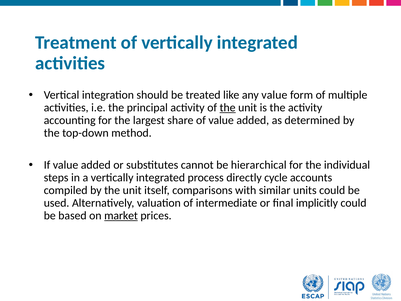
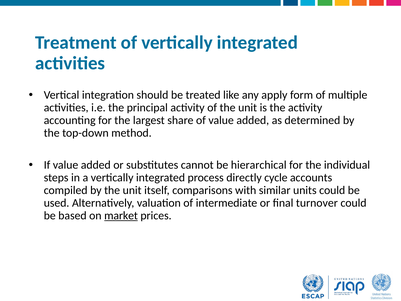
any value: value -> apply
the at (228, 108) underline: present -> none
implicitly: implicitly -> turnover
